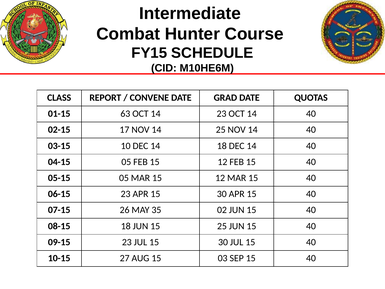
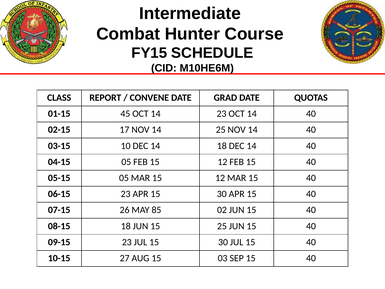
63: 63 -> 45
35: 35 -> 85
